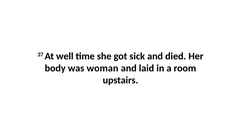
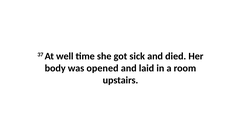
woman: woman -> opened
